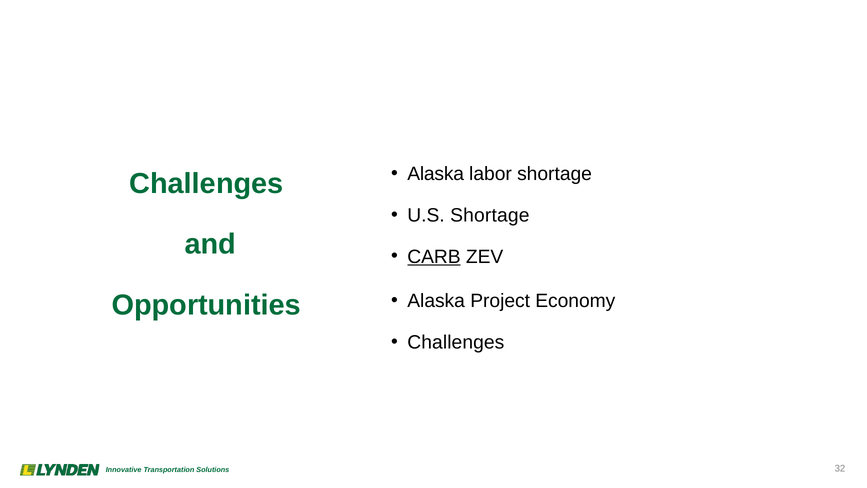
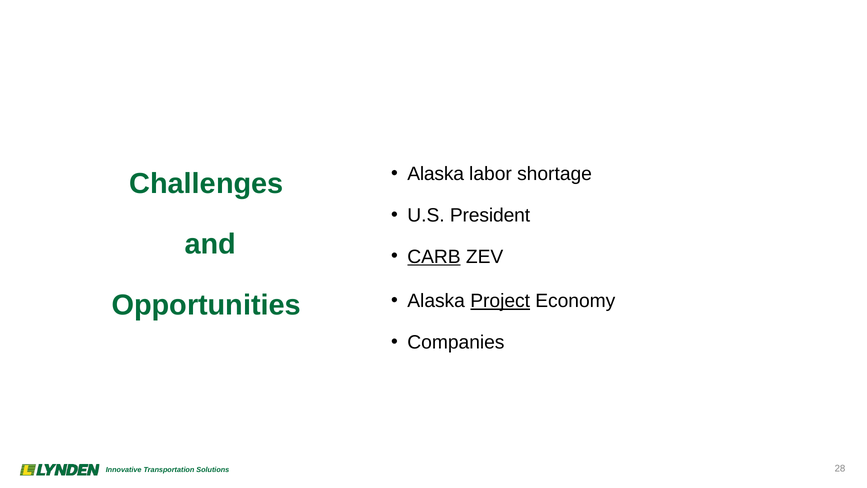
U.S Shortage: Shortage -> President
Project underline: none -> present
Challenges at (456, 342): Challenges -> Companies
32: 32 -> 28
